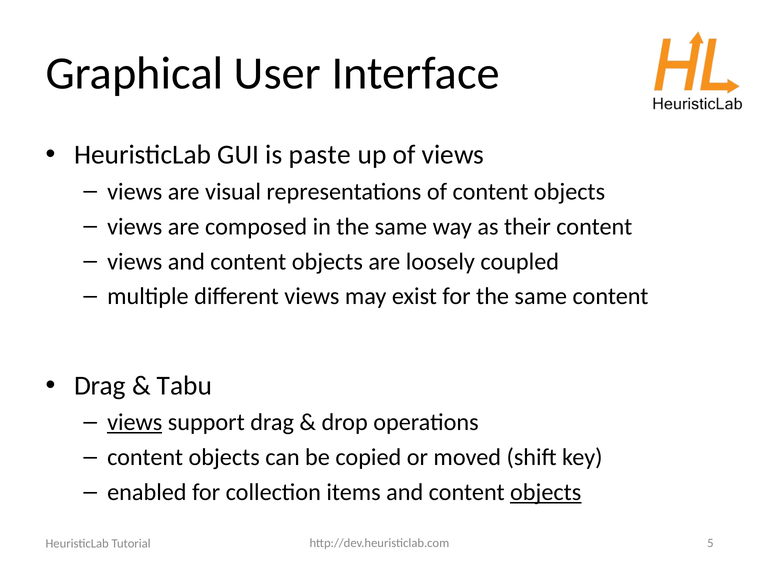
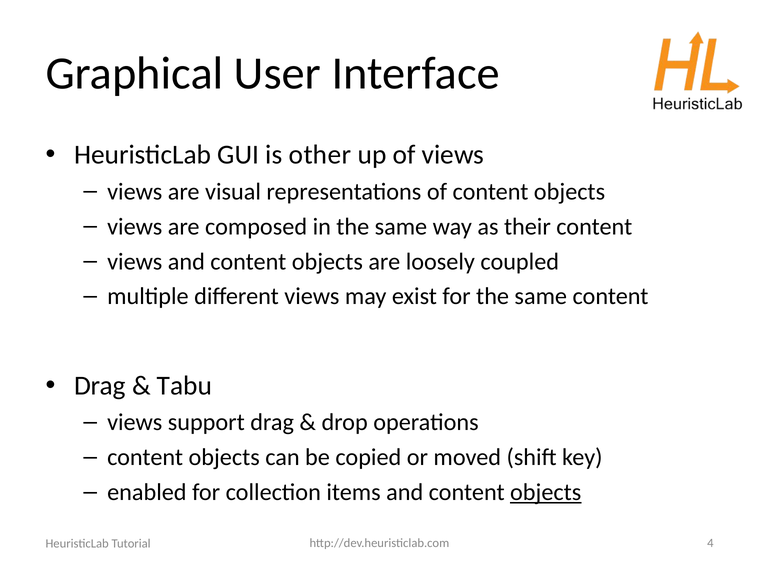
paste: paste -> other
views at (135, 423) underline: present -> none
5: 5 -> 4
